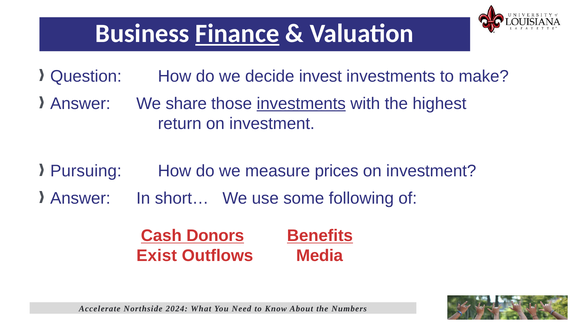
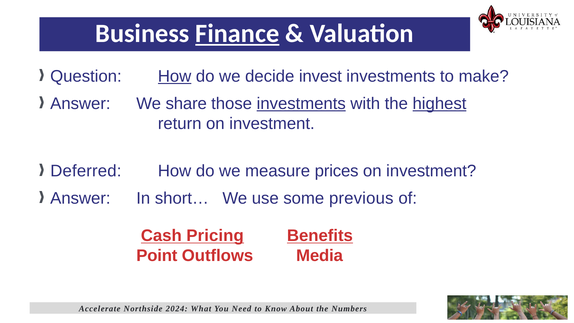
How at (175, 76) underline: none -> present
highest underline: none -> present
Pursuing: Pursuing -> Deferred
following: following -> previous
Donors: Donors -> Pricing
Exist: Exist -> Point
